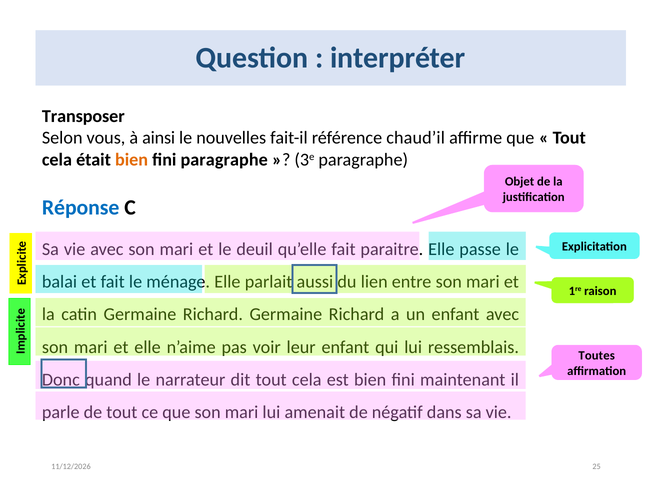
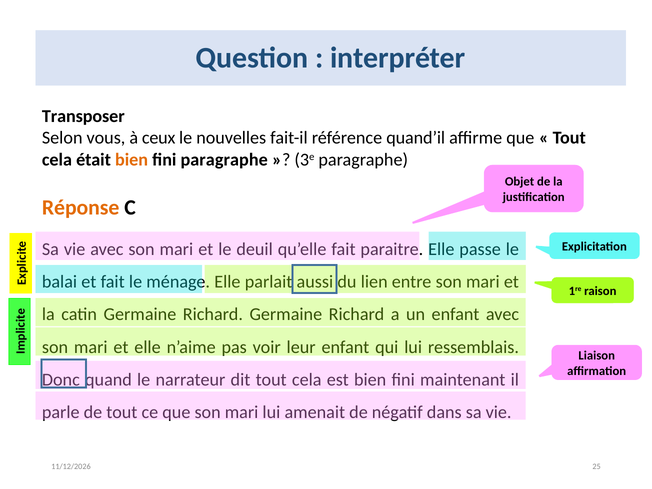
ainsi: ainsi -> ceux
chaud’il: chaud’il -> quand’il
Réponse colour: blue -> orange
Toutes: Toutes -> Liaison
